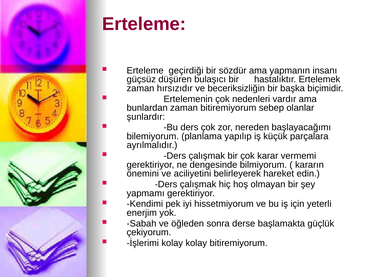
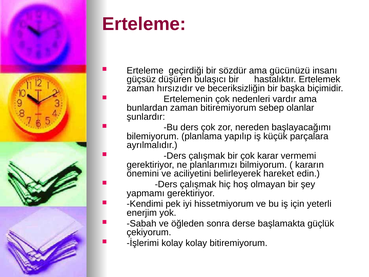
yapmanın: yapmanın -> gücünüzü
dengesinde: dengesinde -> planlarımızı
